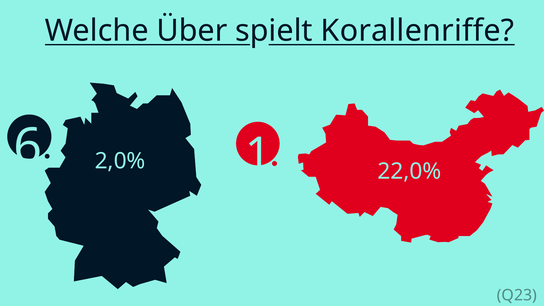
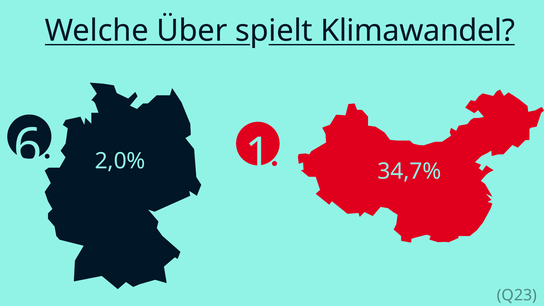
Korallenriffe: Korallenriffe -> Klimawandel
22,0%: 22,0% -> 34,7%
